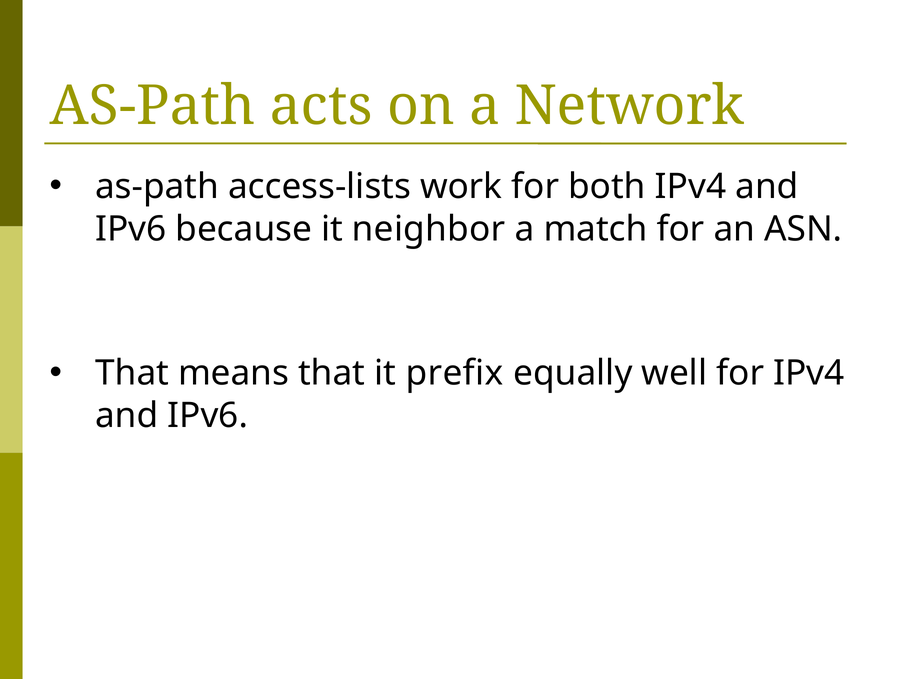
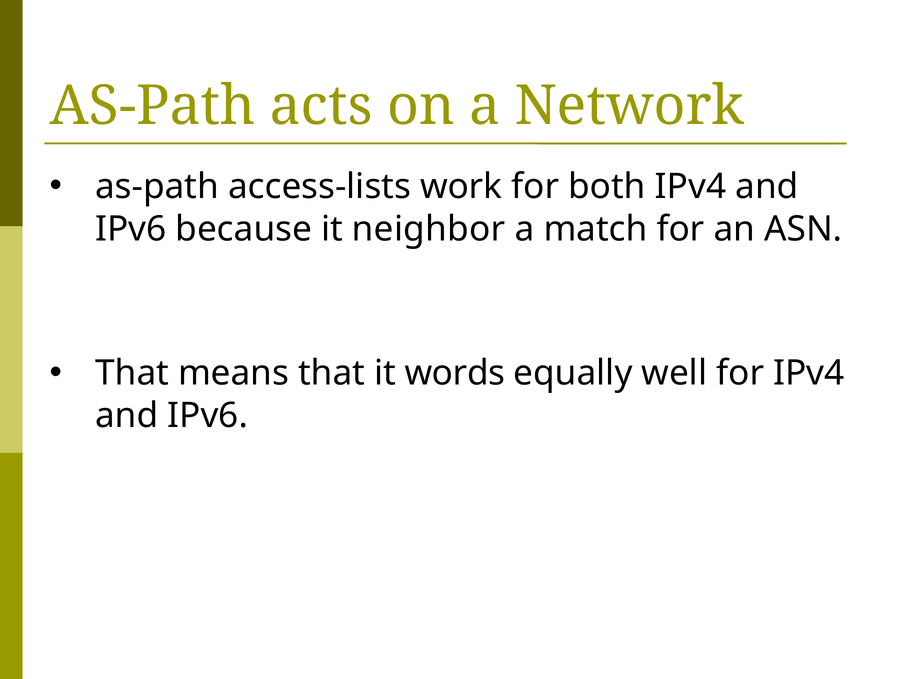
prefix: prefix -> words
